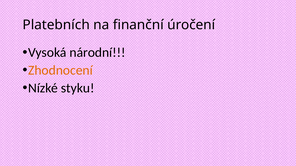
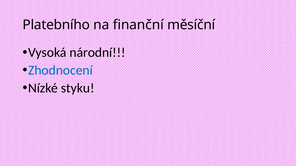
Platebních: Platebních -> Platebního
úročení: úročení -> měsíční
Zhodnocení colour: orange -> blue
